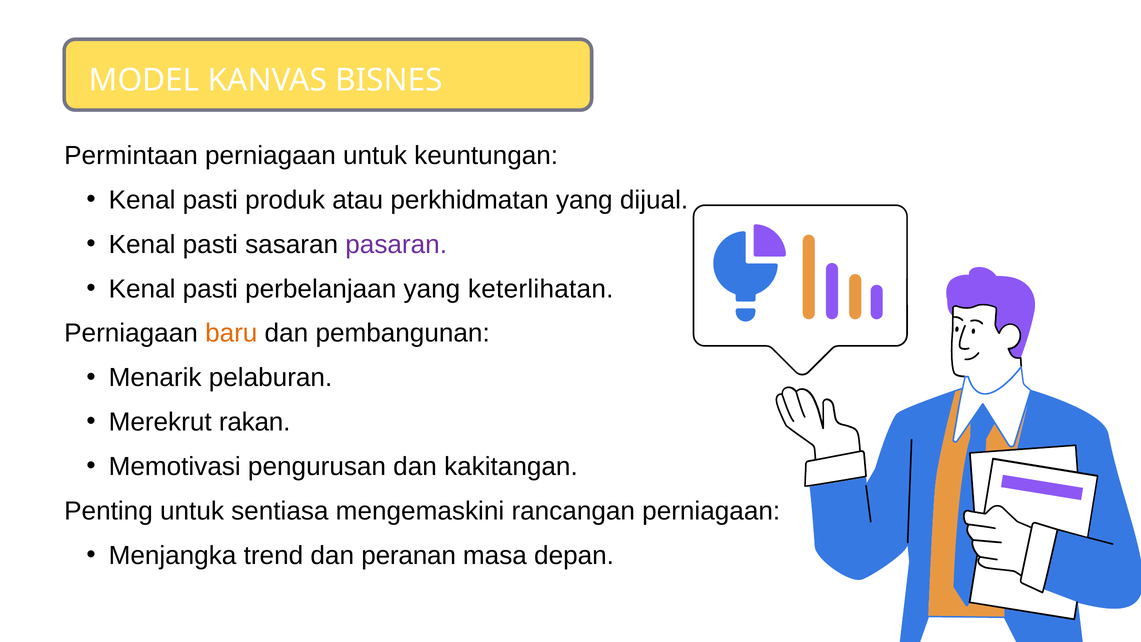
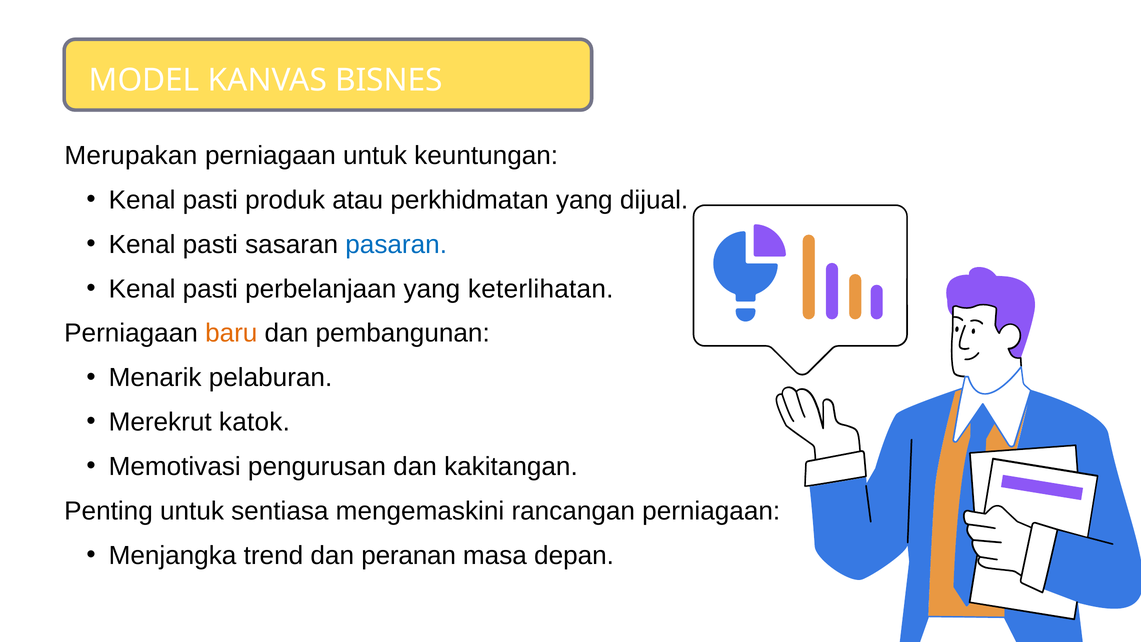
Permintaan: Permintaan -> Merupakan
pasaran colour: purple -> blue
rakan: rakan -> katok
